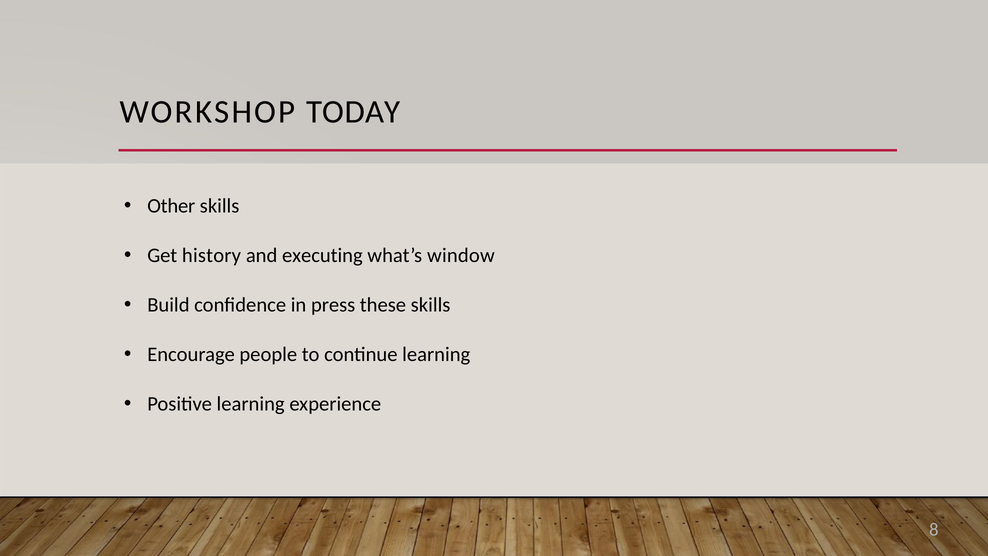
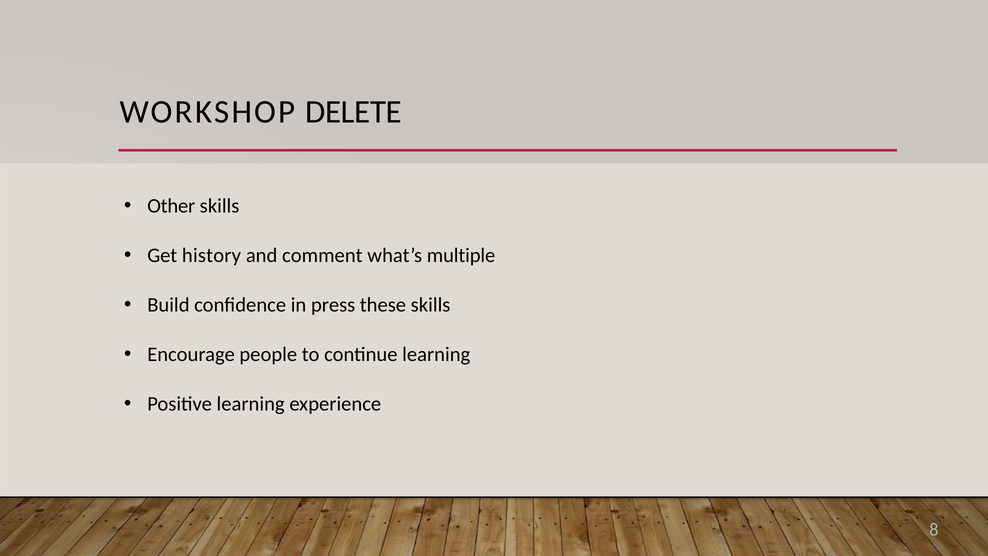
TODAY: TODAY -> DELETE
executing: executing -> comment
window: window -> multiple
